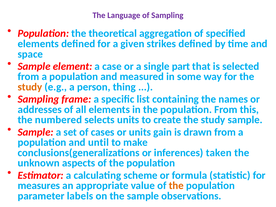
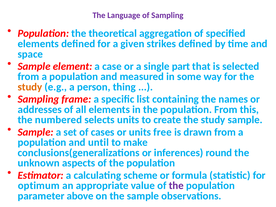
gain: gain -> free
taken: taken -> round
measures: measures -> optimum
the at (176, 186) colour: orange -> purple
labels: labels -> above
